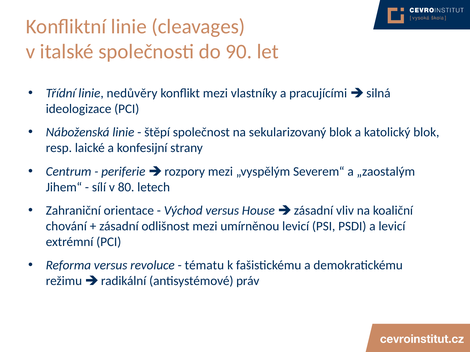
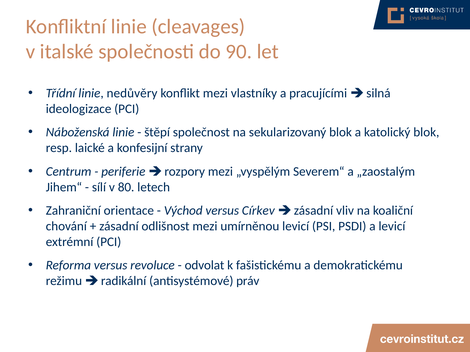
House: House -> Církev
tématu: tématu -> odvolat
